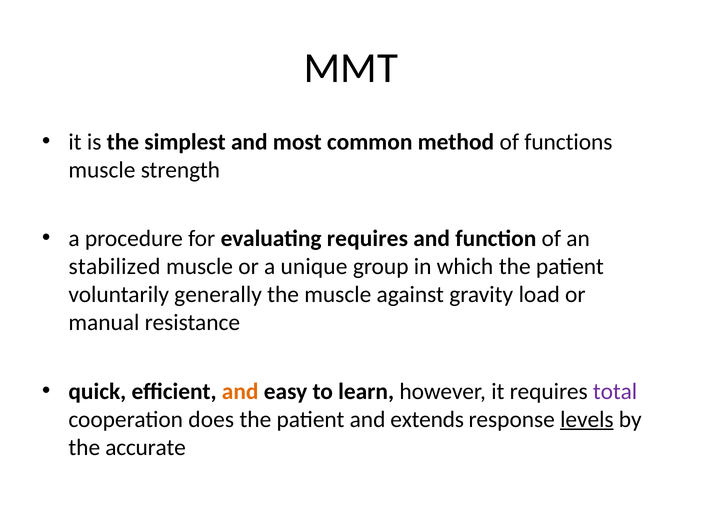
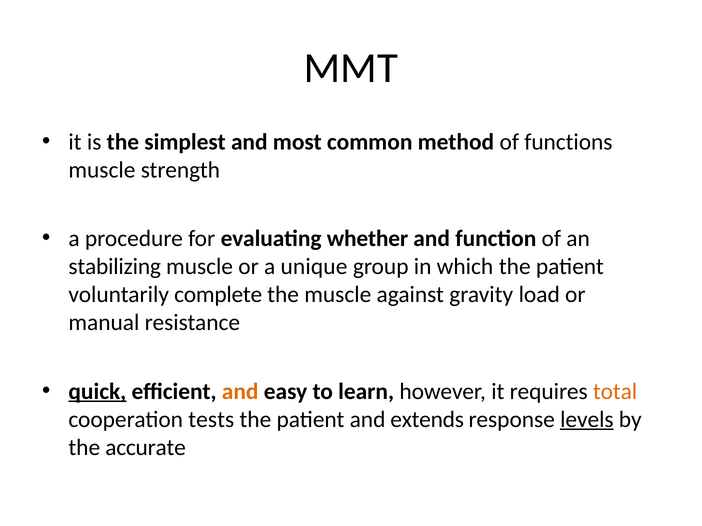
evaluating requires: requires -> whether
stabilized: stabilized -> stabilizing
generally: generally -> complete
quick underline: none -> present
total colour: purple -> orange
does: does -> tests
